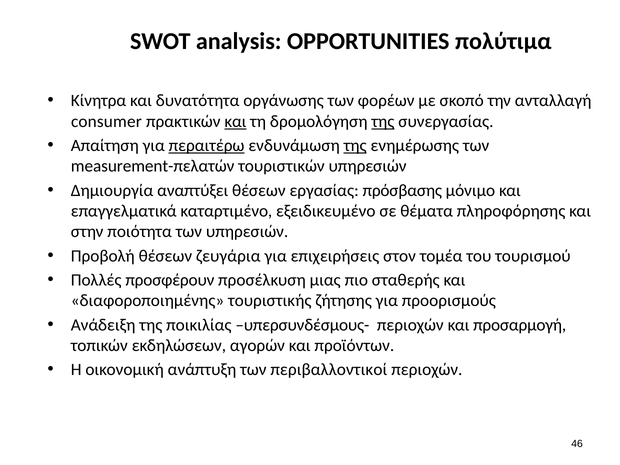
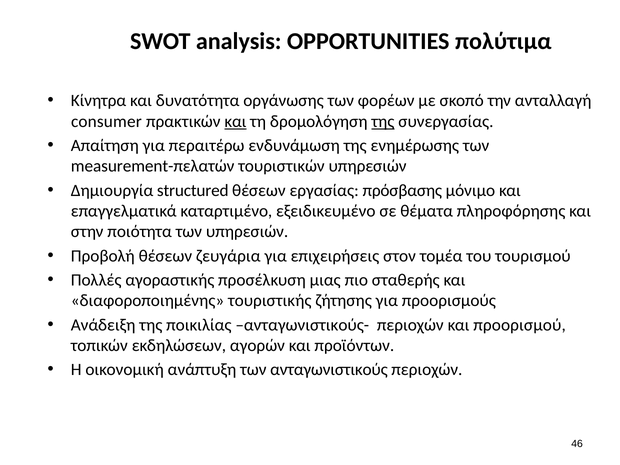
περαιτέρω underline: present -> none
της at (355, 146) underline: present -> none
αναπτύξει: αναπτύξει -> structured
προσφέρουν: προσφέρουν -> αγοραστικής
υπερσυνδέσμους-: υπερσυνδέσμους- -> ανταγωνιστικούς-
προσαρμογή: προσαρμογή -> προορισμού
περιβαλλοντικοί: περιβαλλοντικοί -> ανταγωνιστικούς
